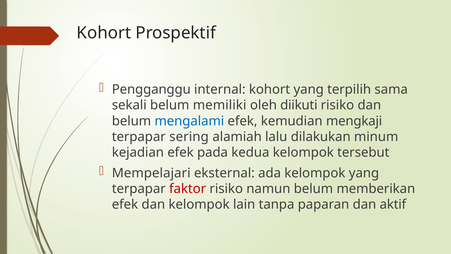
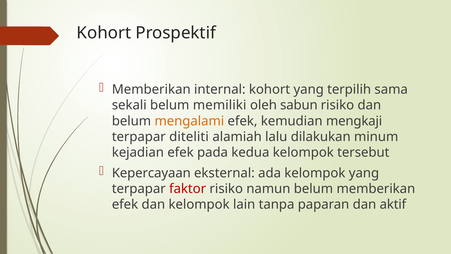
Pengganggu at (151, 89): Pengganggu -> Memberikan
diikuti: diikuti -> sabun
mengalami colour: blue -> orange
sering: sering -> diteliti
Mempelajari: Mempelajari -> Kepercayaan
